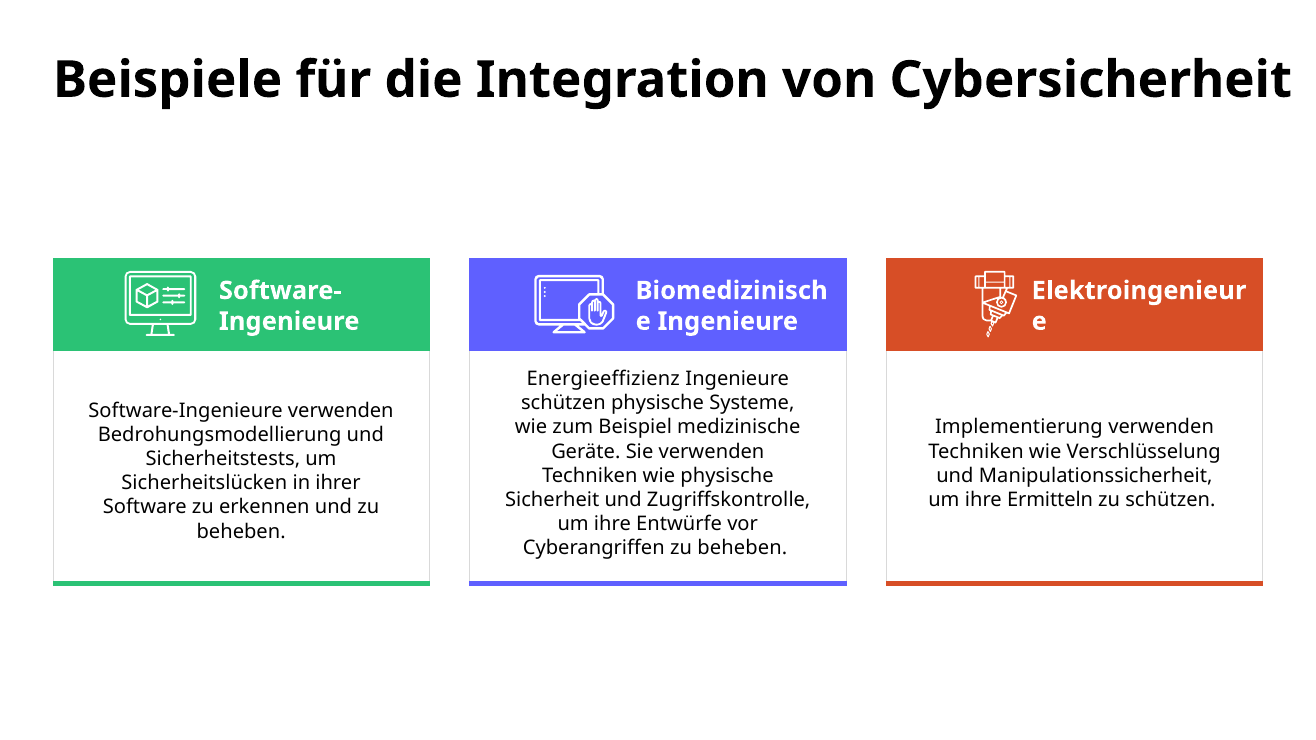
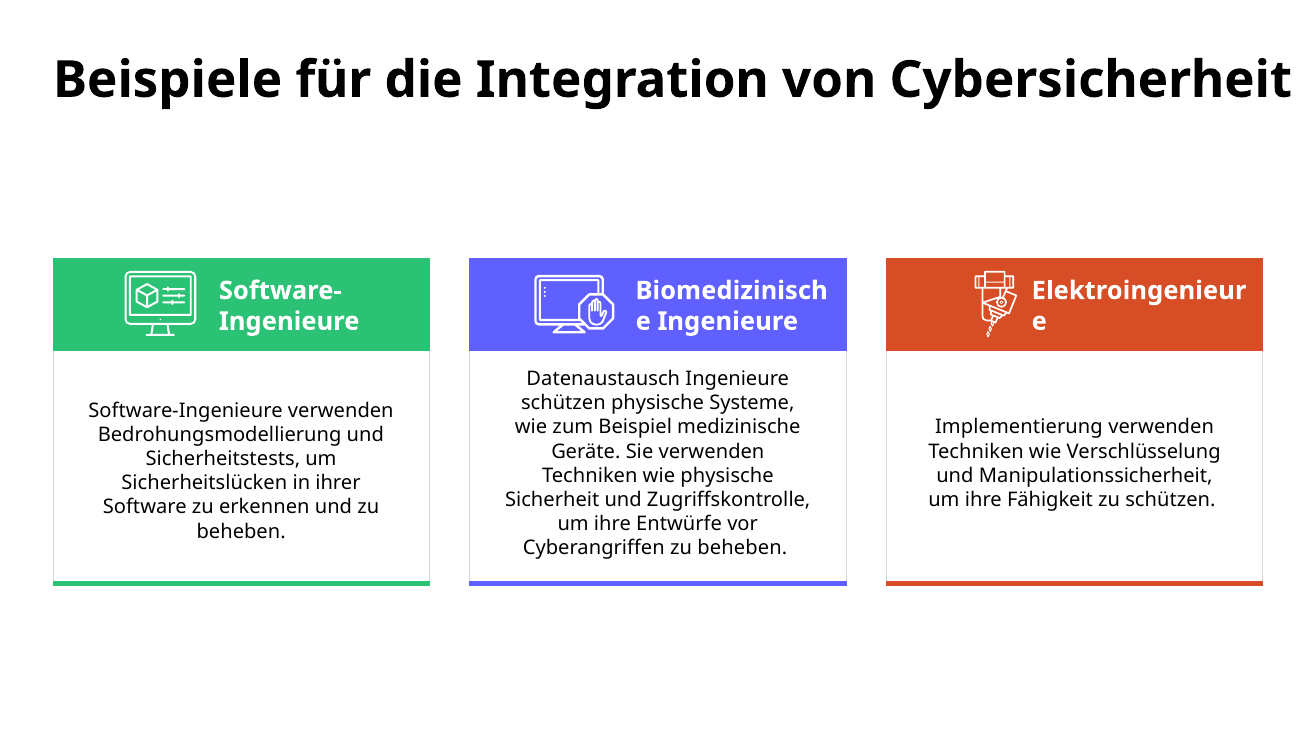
Energieeffizienz: Energieeffizienz -> Datenaustausch
Ermitteln: Ermitteln -> Fähigkeit
